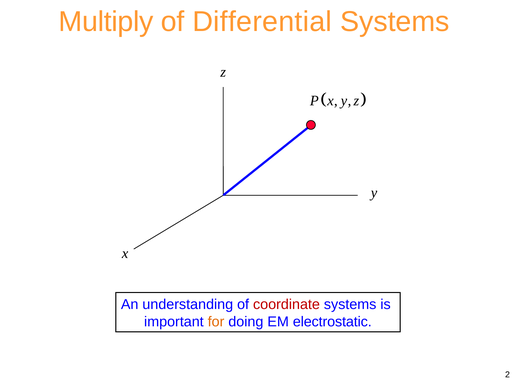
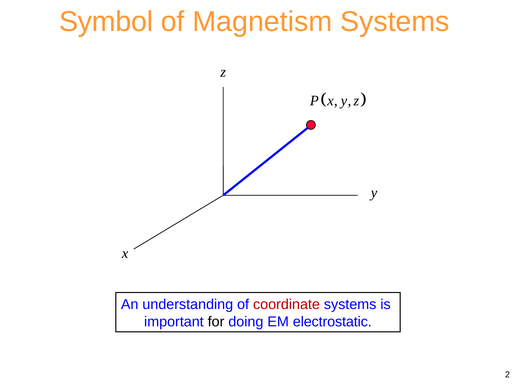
Multiply: Multiply -> Symbol
Differential: Differential -> Magnetism
for colour: orange -> black
